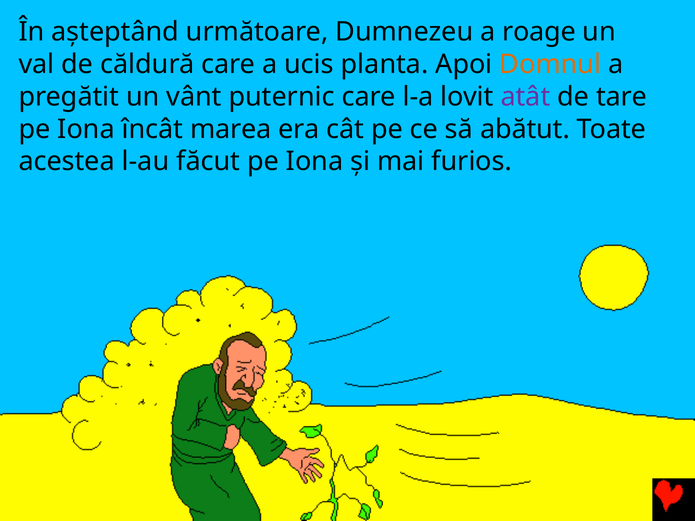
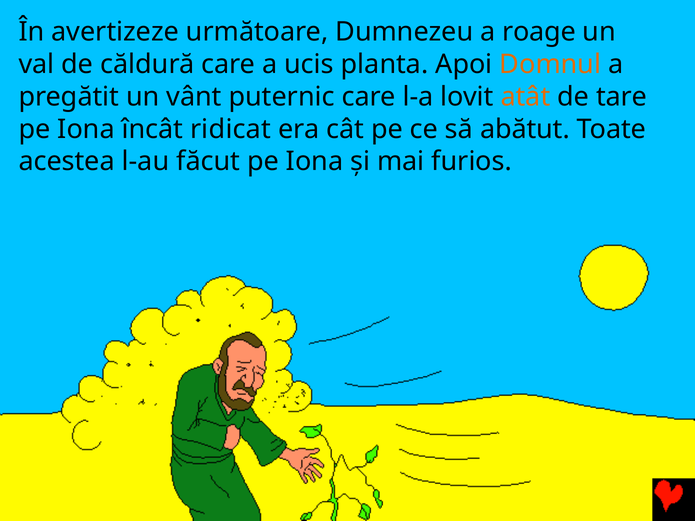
așteptând: așteptând -> avertizeze
atât colour: purple -> orange
marea: marea -> ridicat
